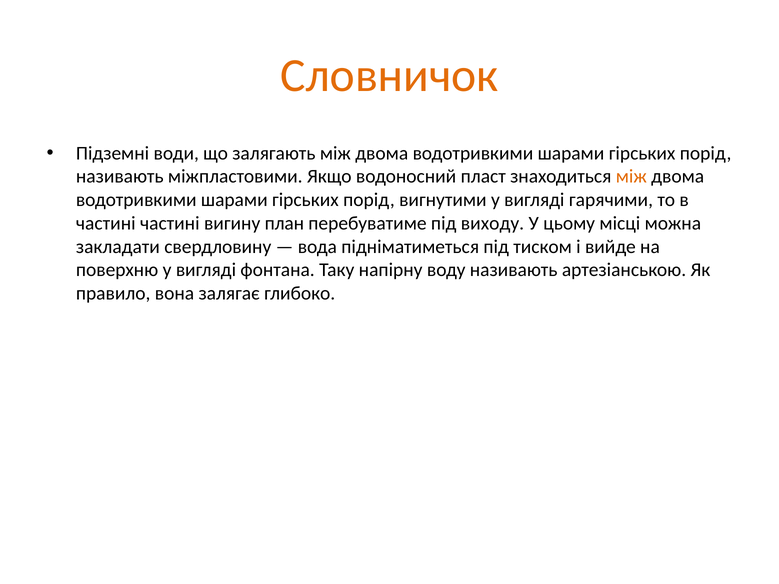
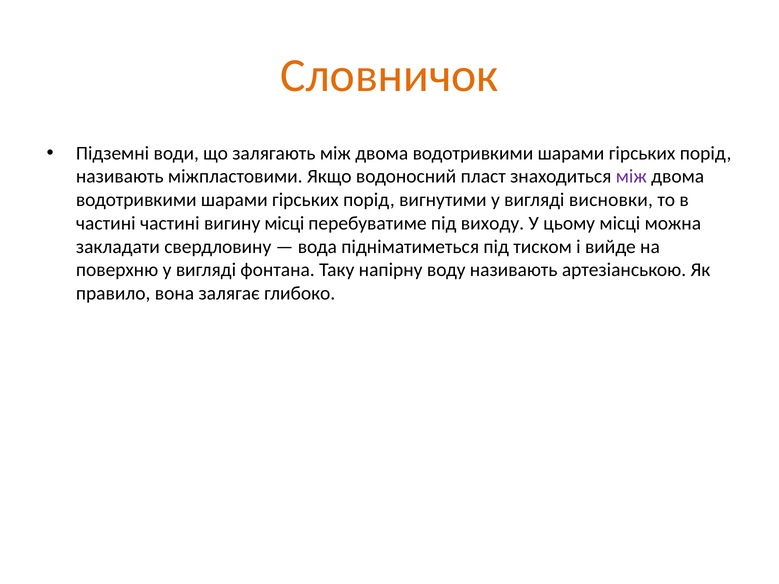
між at (631, 177) colour: orange -> purple
гарячими: гарячими -> висновки
вигину план: план -> місці
